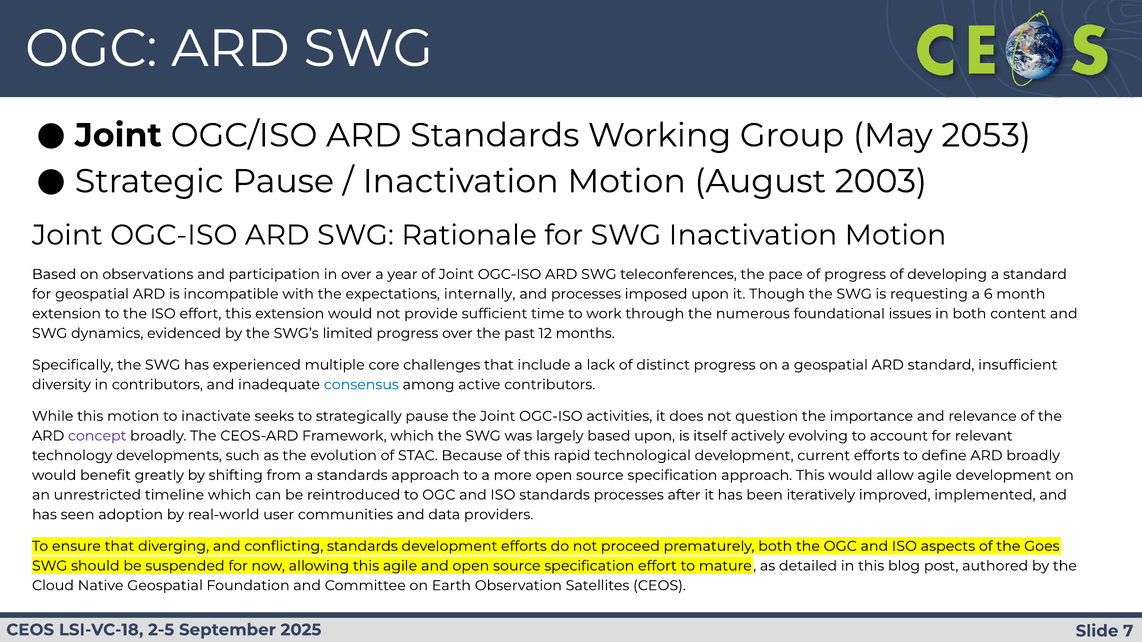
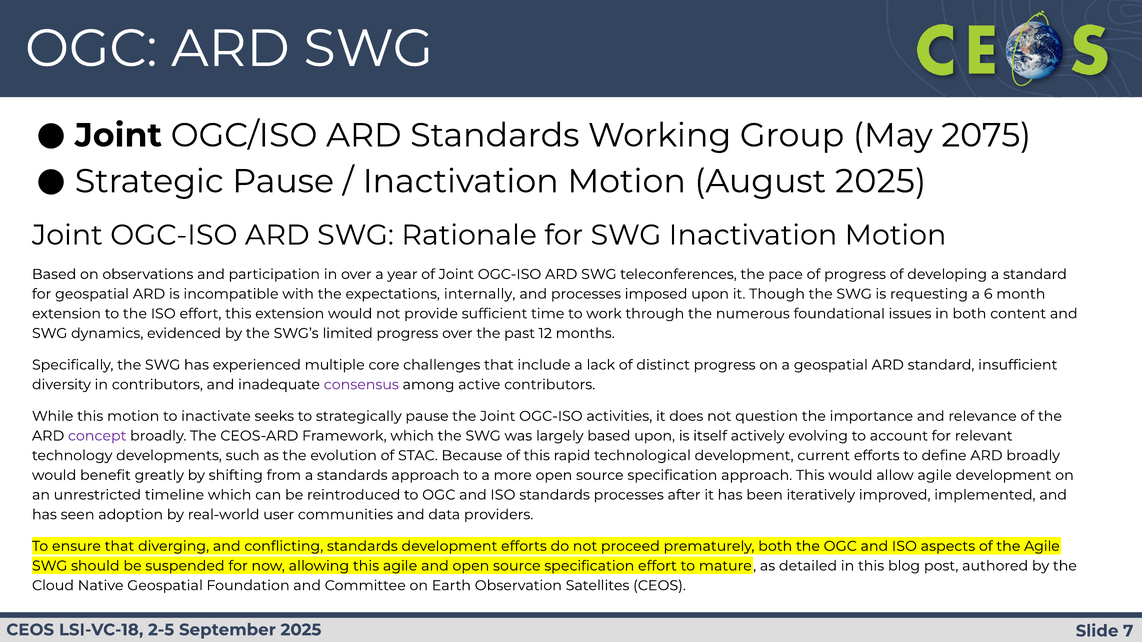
2053: 2053 -> 2075
August 2003: 2003 -> 2025
consensus colour: blue -> purple
the Goes: Goes -> Agile
